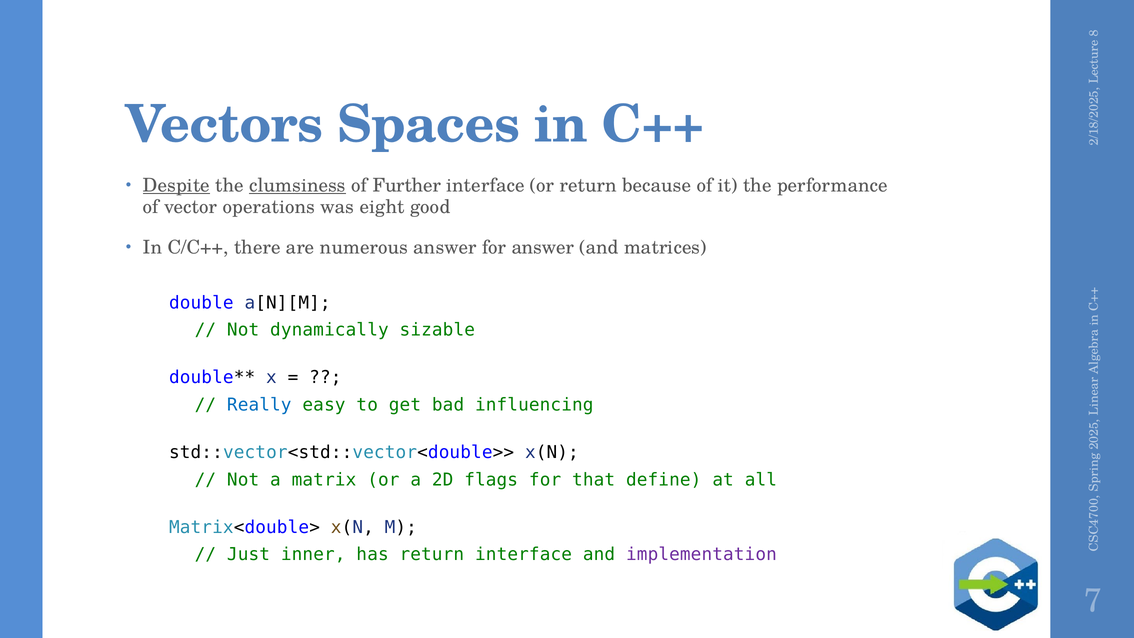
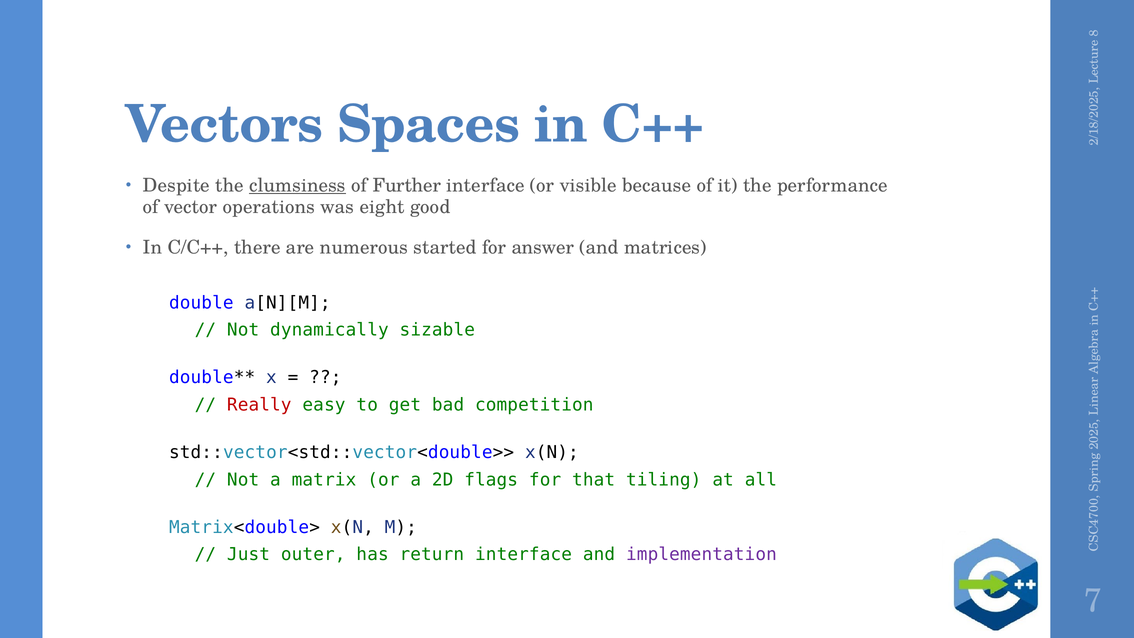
Despite underline: present -> none
or return: return -> visible
numerous answer: answer -> started
Really colour: blue -> red
influencing: influencing -> competition
define: define -> tiling
inner: inner -> outer
